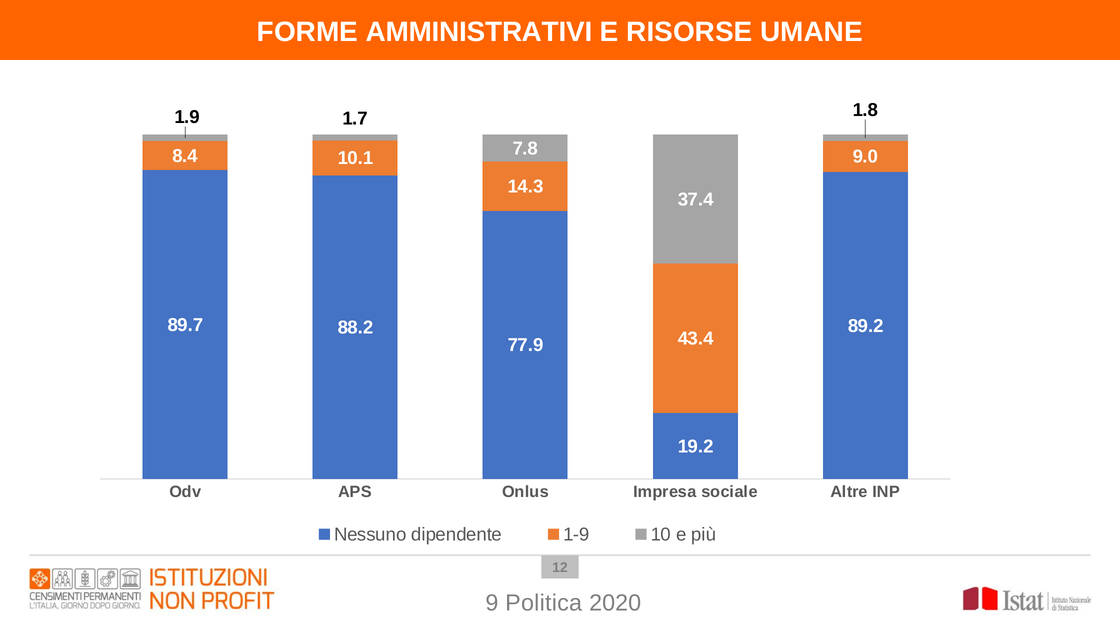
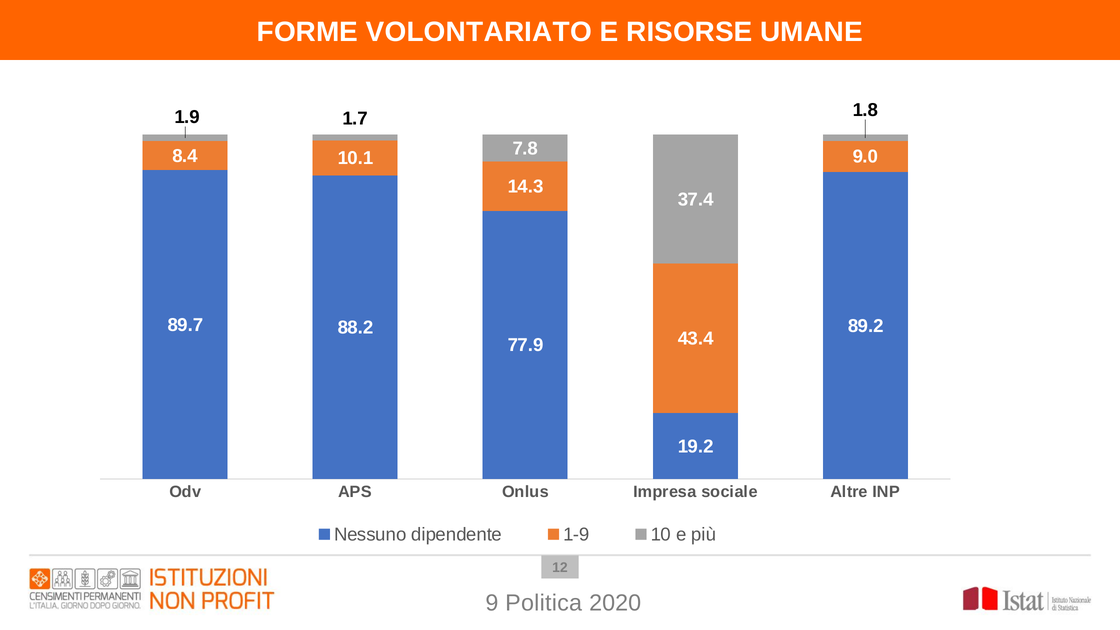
AMMINISTRATIVI: AMMINISTRATIVI -> VOLONTARIATO
